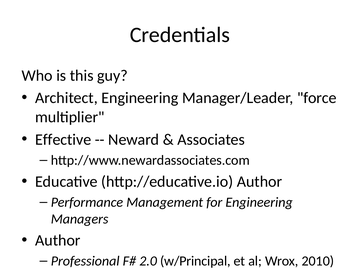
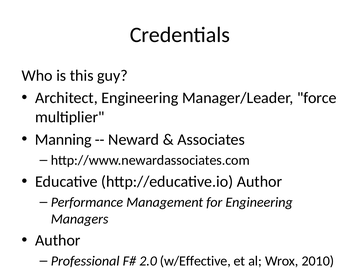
Effective at (63, 140): Effective -> Manning
w/Principal: w/Principal -> w/Effective
